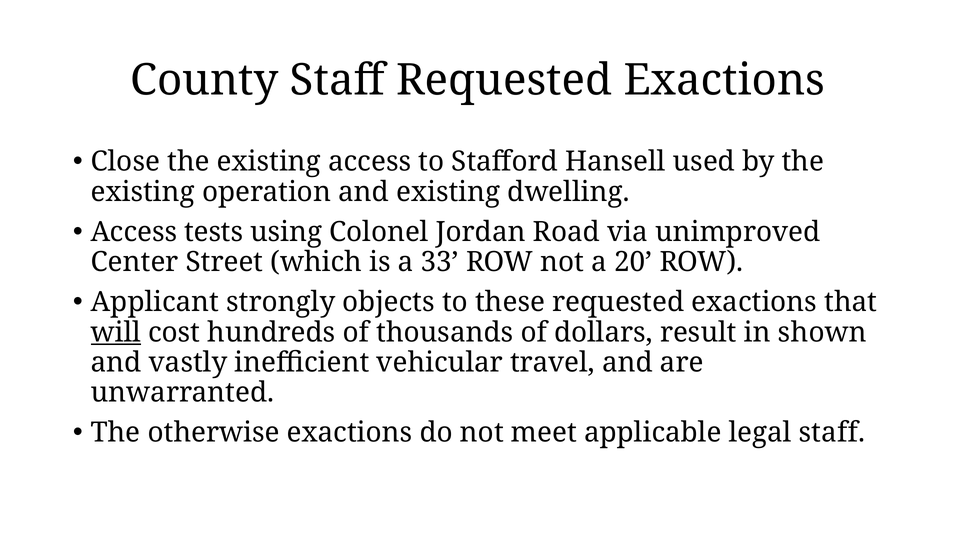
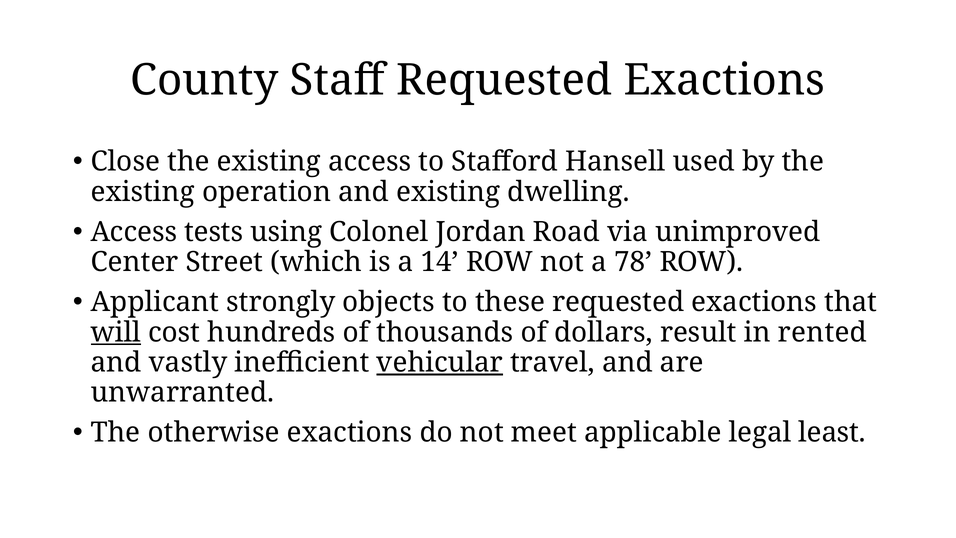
33: 33 -> 14
20: 20 -> 78
shown: shown -> rented
vehicular underline: none -> present
legal staff: staff -> least
